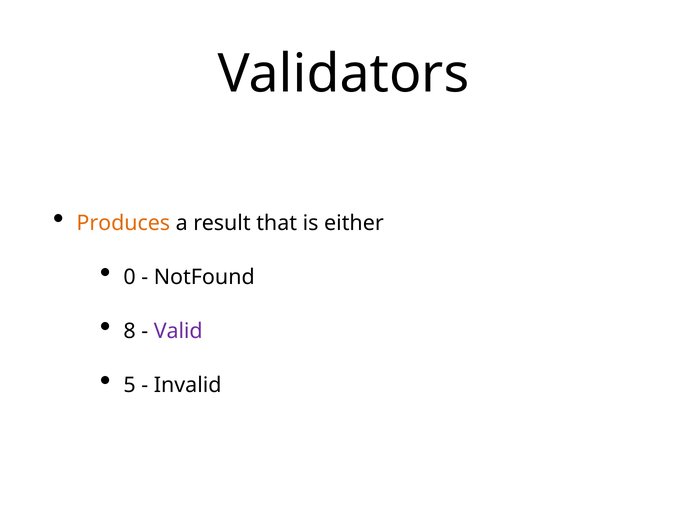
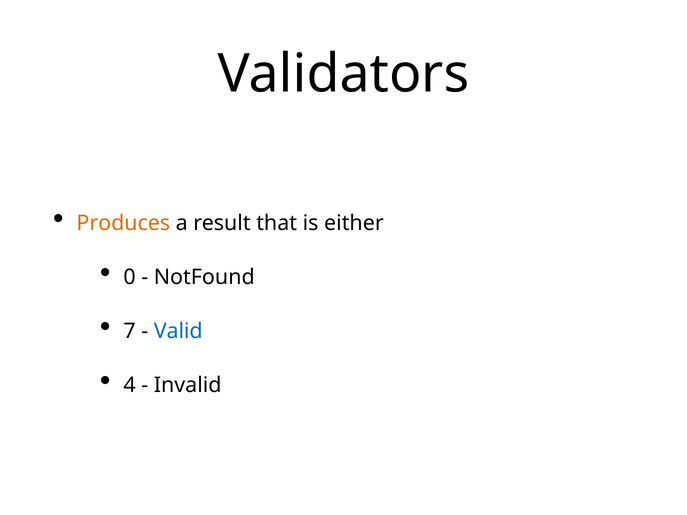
8: 8 -> 7
Valid colour: purple -> blue
5: 5 -> 4
